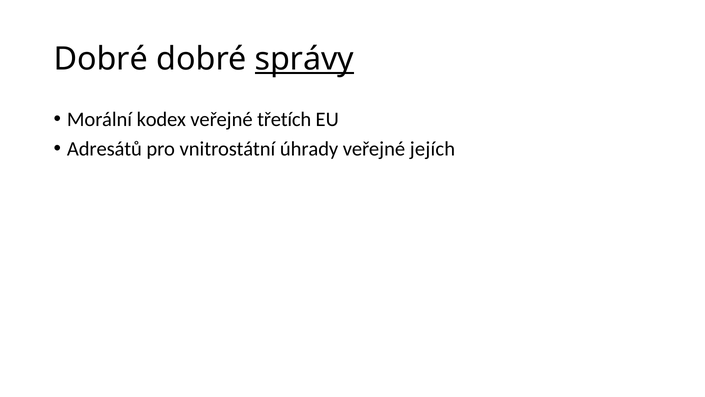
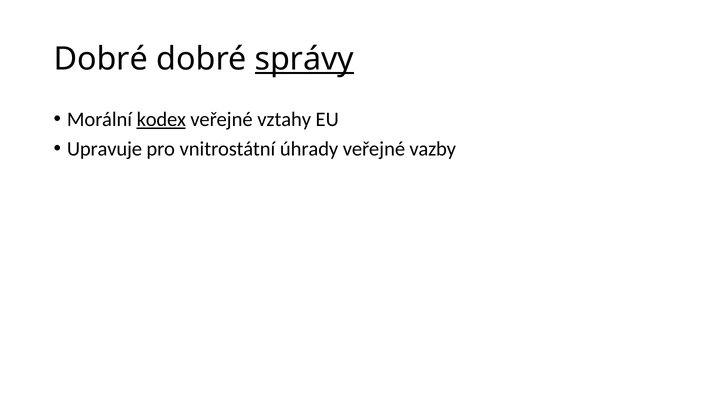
kodex underline: none -> present
třetích: třetích -> vztahy
Adresátů: Adresátů -> Upravuje
jejích: jejích -> vazby
